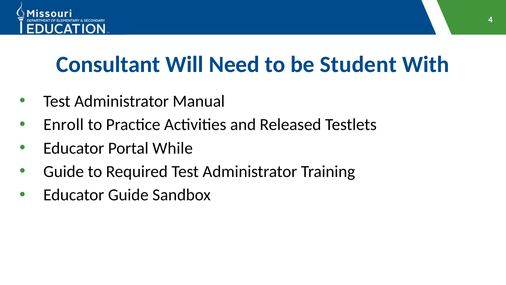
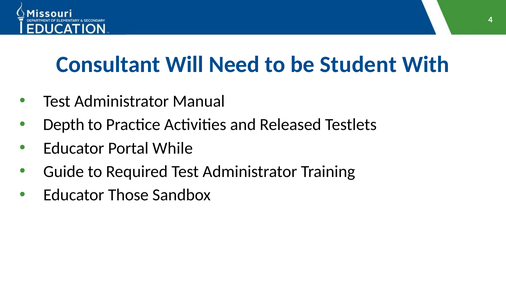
Enroll: Enroll -> Depth
Educator Guide: Guide -> Those
